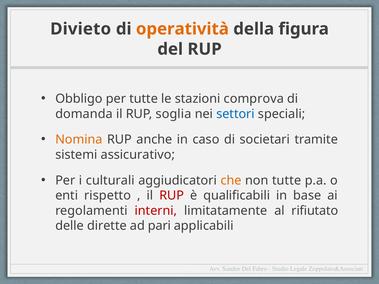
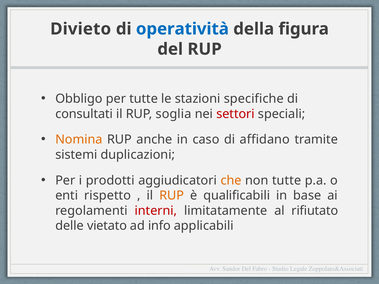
operatività colour: orange -> blue
comprova: comprova -> specifiche
domanda: domanda -> consultati
settori colour: blue -> red
societari: societari -> affidano
assicurativo: assicurativo -> duplicazioni
culturali: culturali -> prodotti
RUP at (172, 196) colour: red -> orange
dirette: dirette -> vietato
pari: pari -> info
